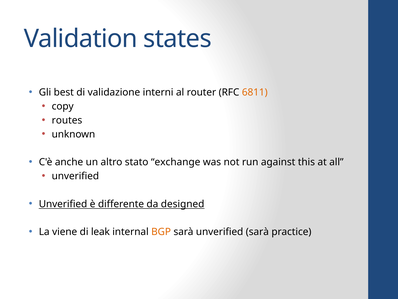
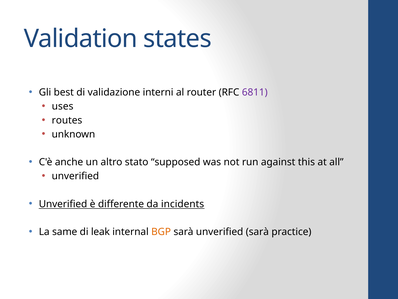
6811 colour: orange -> purple
copy: copy -> uses
exchange: exchange -> supposed
designed: designed -> incidents
viene: viene -> same
